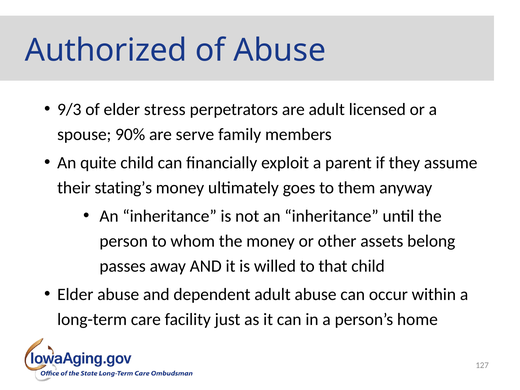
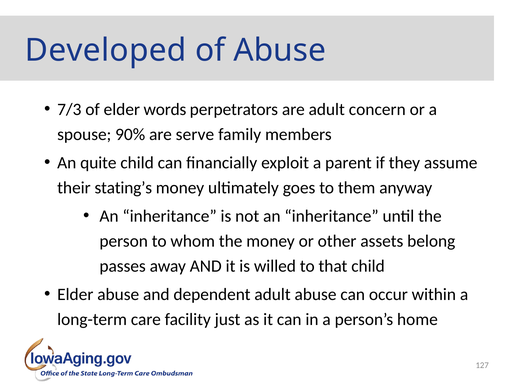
Authorized: Authorized -> Developed
9/3: 9/3 -> 7/3
stress: stress -> words
licensed: licensed -> concern
